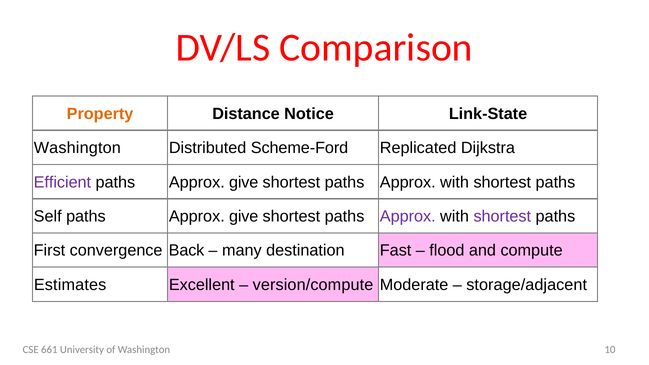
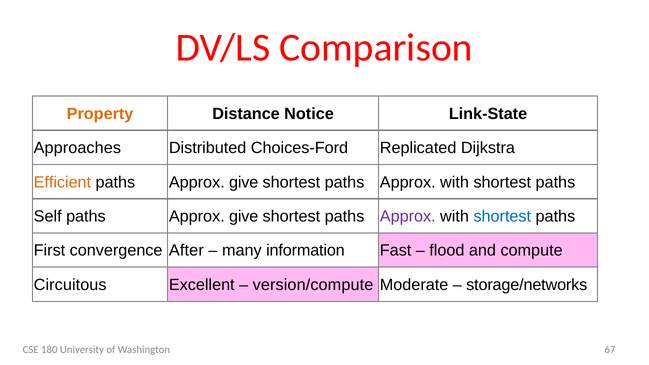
Washington at (77, 148): Washington -> Approaches
Scheme-Ford: Scheme-Ford -> Choices-Ford
Efficient colour: purple -> orange
shortest at (502, 216) colour: purple -> blue
Back: Back -> After
destination: destination -> information
Estimates: Estimates -> Circuitous
storage/adjacent: storage/adjacent -> storage/networks
661: 661 -> 180
10: 10 -> 67
